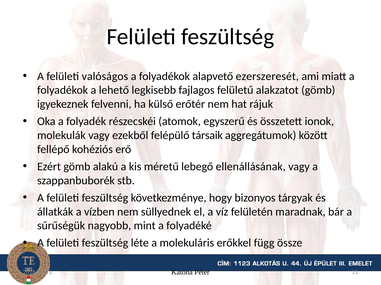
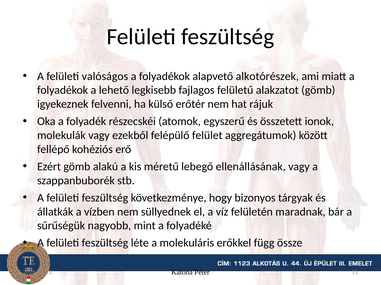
ezerszeresét: ezerszeresét -> alkotórészek
társaik: társaik -> felület
